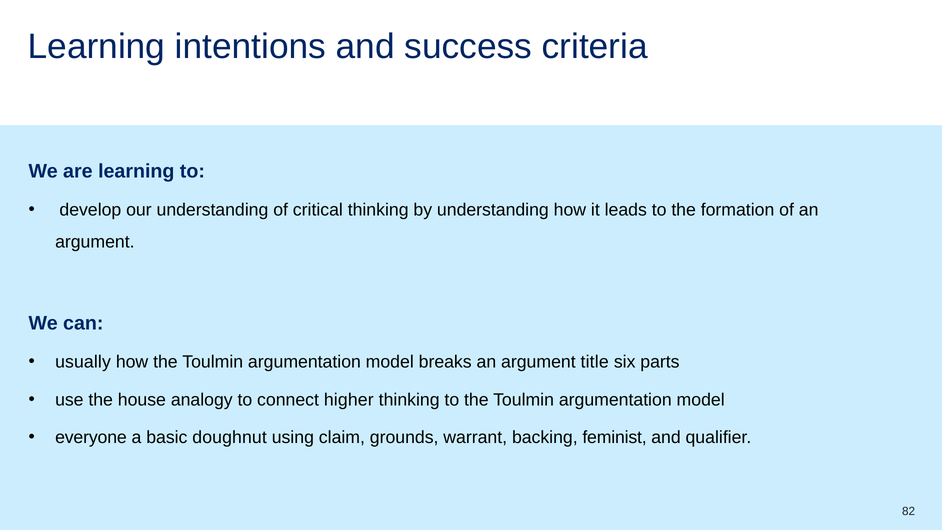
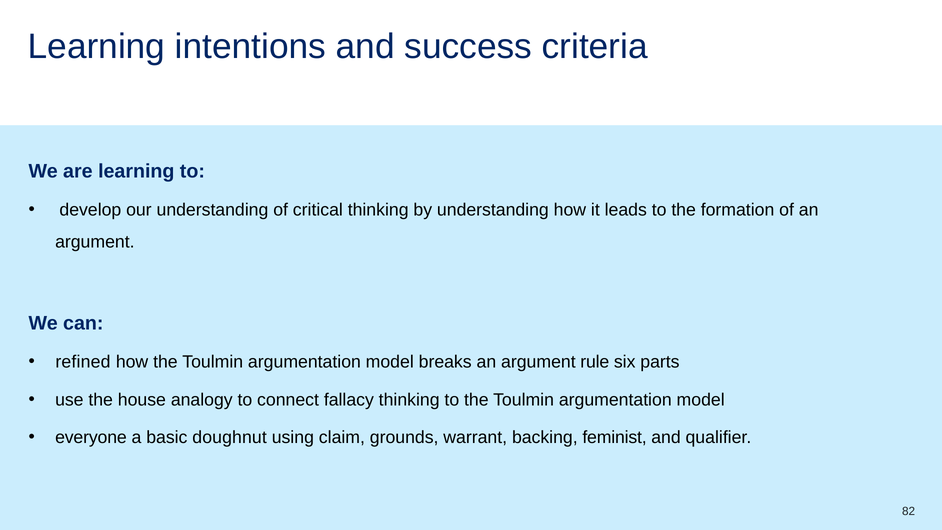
usually: usually -> refined
title: title -> rule
higher: higher -> fallacy
